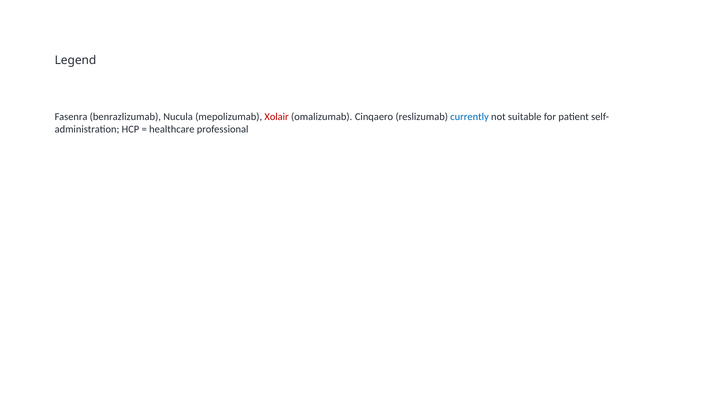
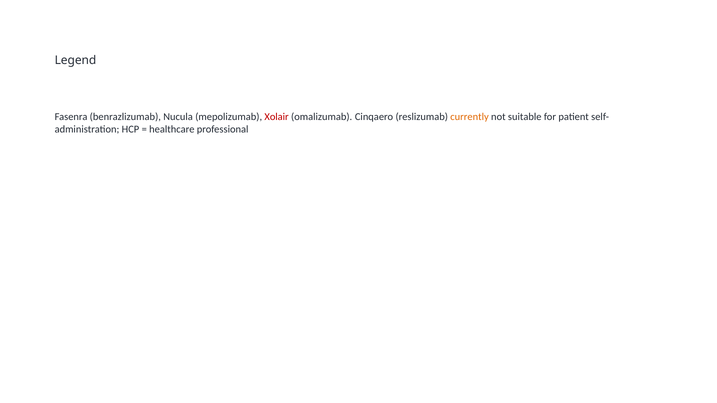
currently colour: blue -> orange
